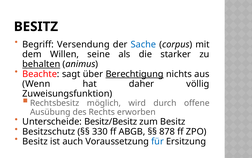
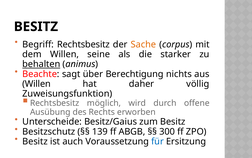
Begriff Versendung: Versendung -> Rechtsbesitz
Sache colour: blue -> orange
Berechtigung underline: present -> none
Wenn at (36, 84): Wenn -> Willen
Besitz/Besitz: Besitz/Besitz -> Besitz/Gaius
330: 330 -> 139
878: 878 -> 300
